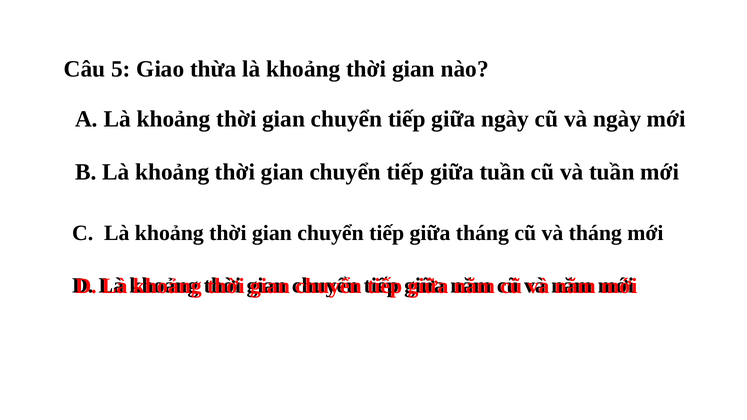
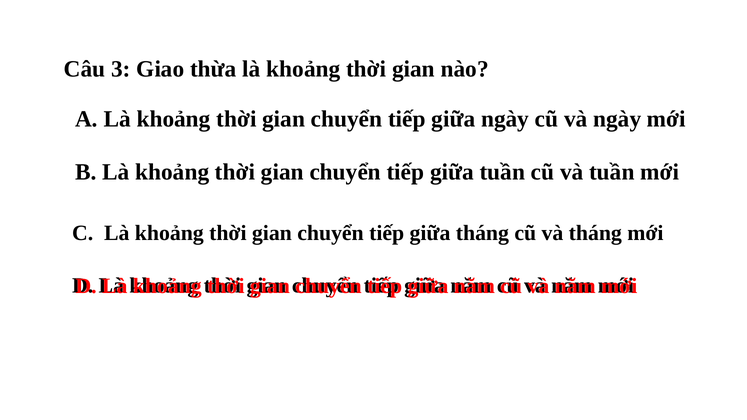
5: 5 -> 3
